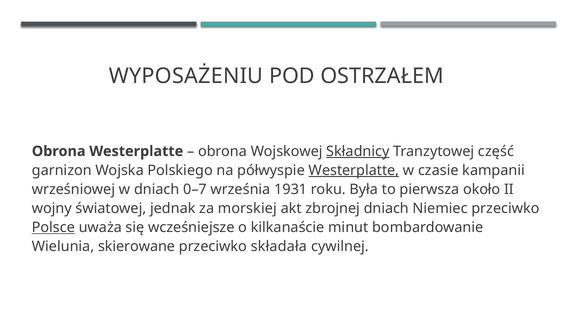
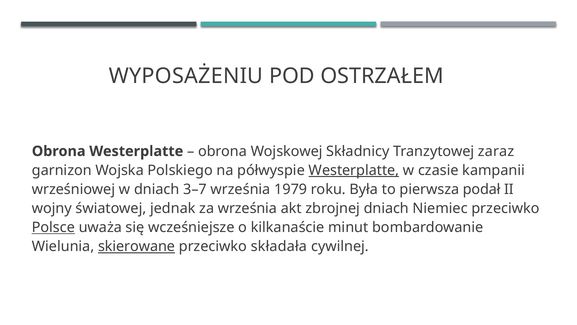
Składnicy underline: present -> none
część: część -> zaraz
0–7: 0–7 -> 3–7
1931: 1931 -> 1979
około: około -> podał
za morskiej: morskiej -> września
skierowane underline: none -> present
